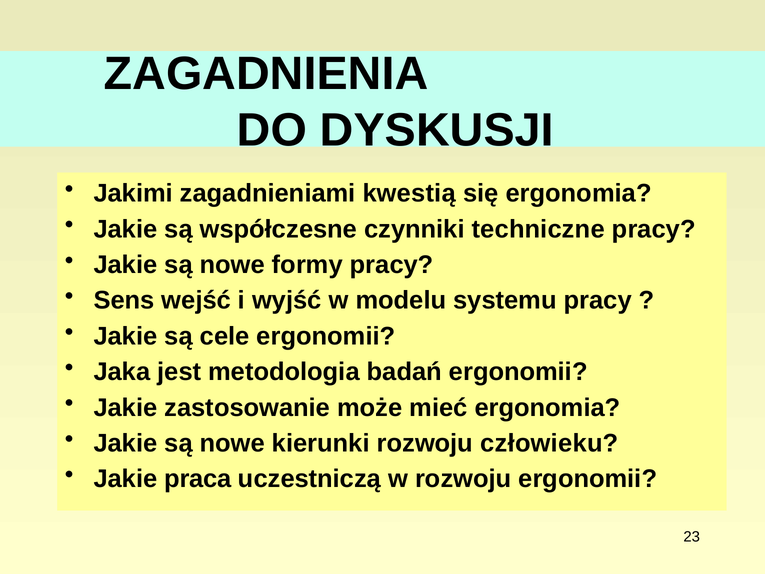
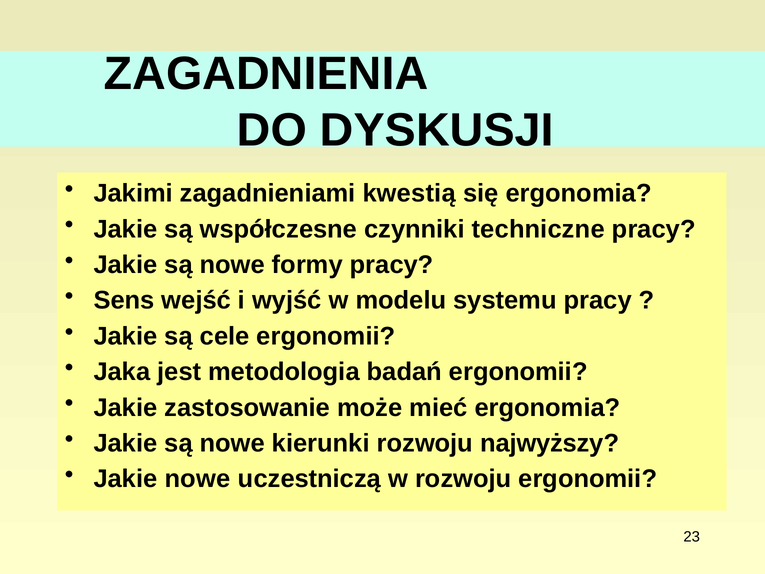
człowieku: człowieku -> najwyższy
Jakie praca: praca -> nowe
